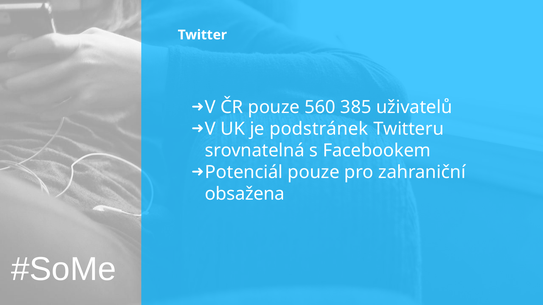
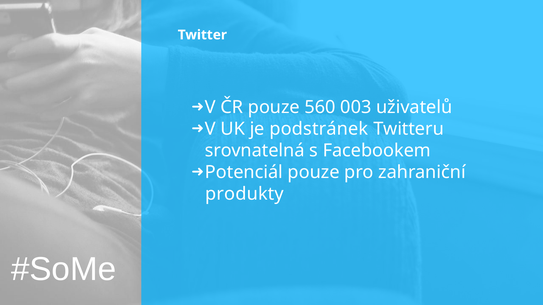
385: 385 -> 003
obsažena: obsažena -> produkty
